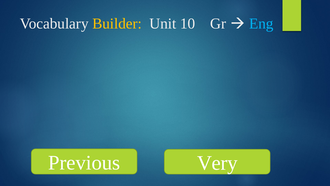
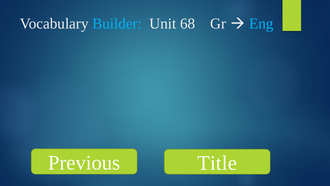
Builder colour: yellow -> light blue
10: 10 -> 68
Very: Very -> Title
